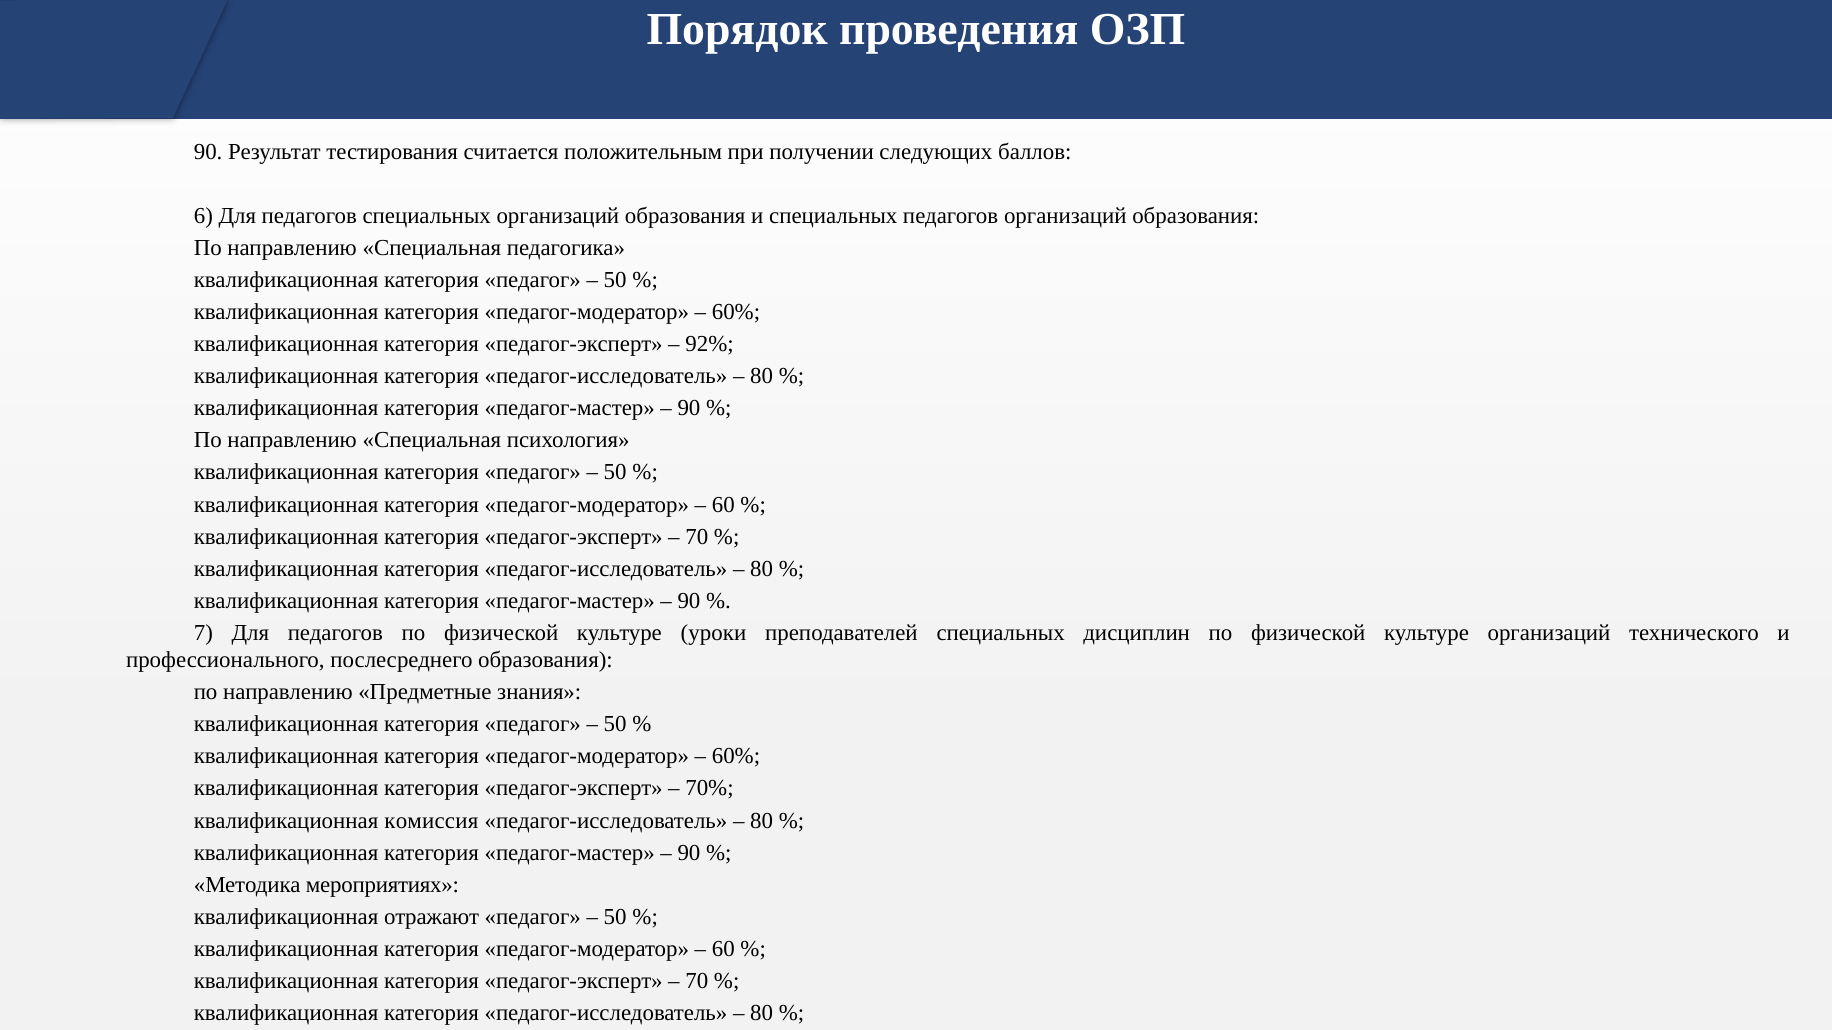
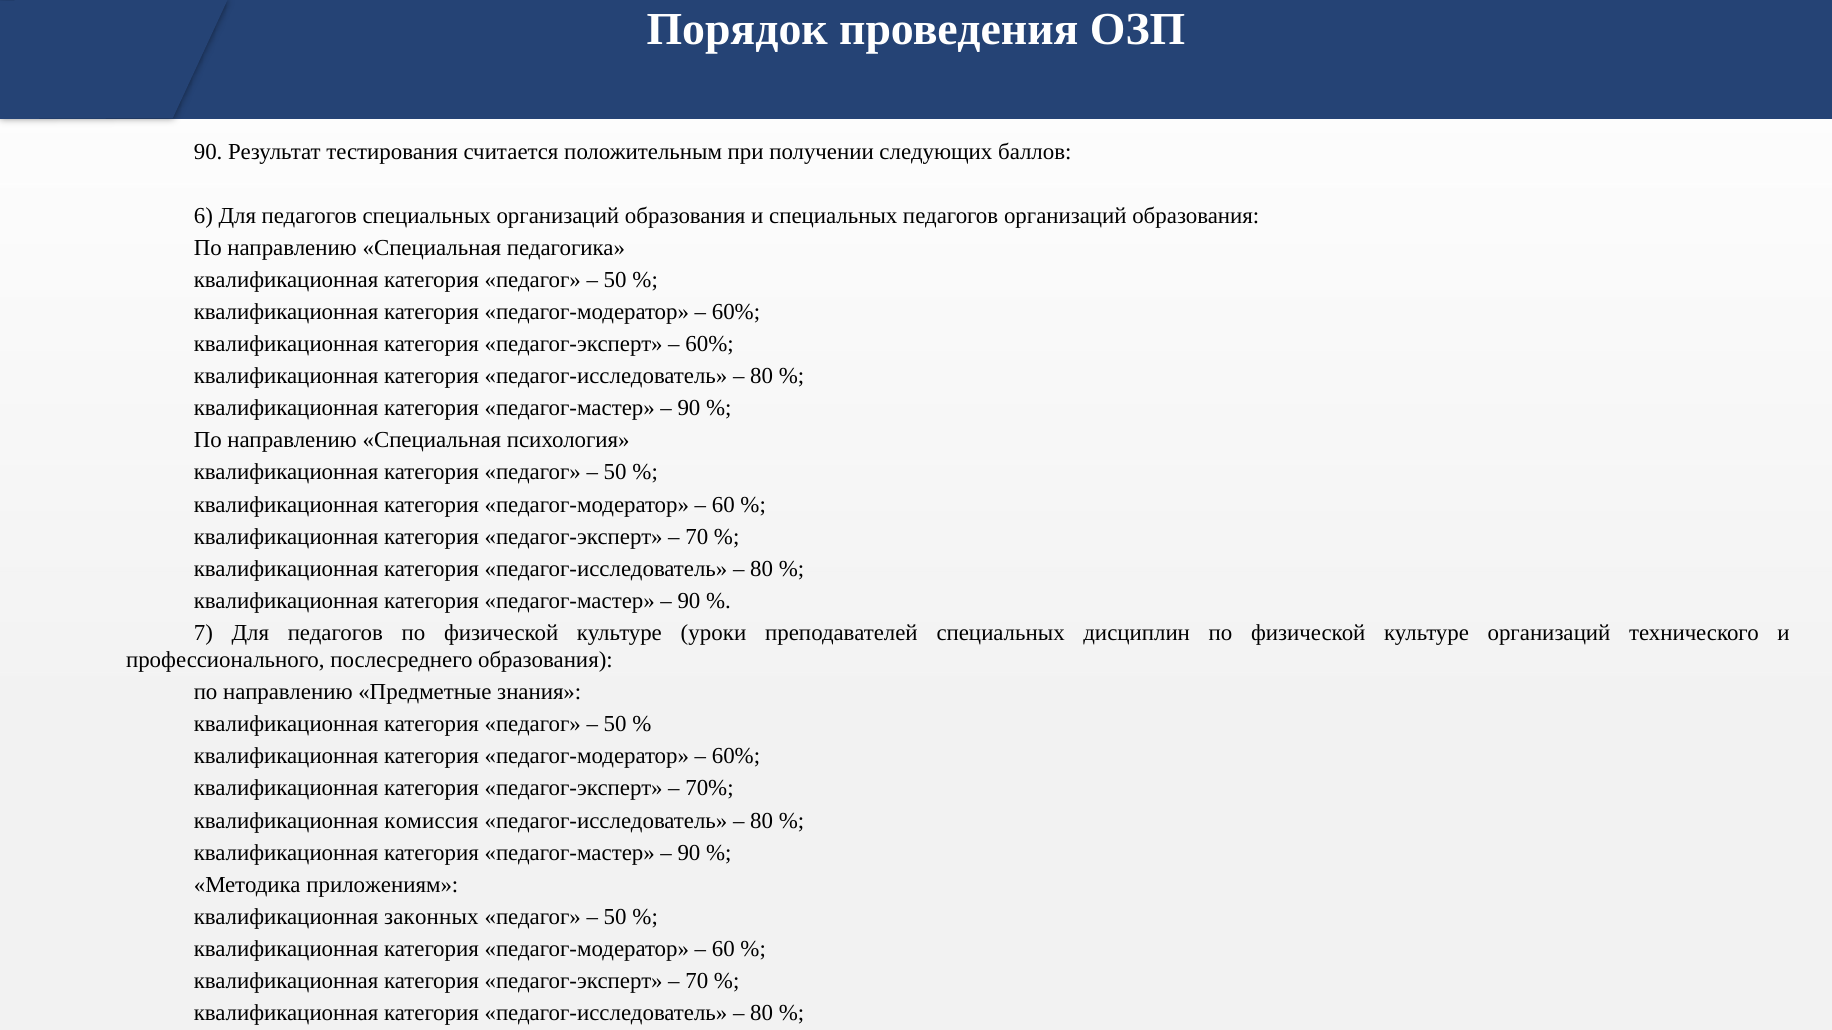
92% at (710, 344): 92% -> 60%
мероприятиях: мероприятиях -> приложениям
отражают: отражают -> законных
